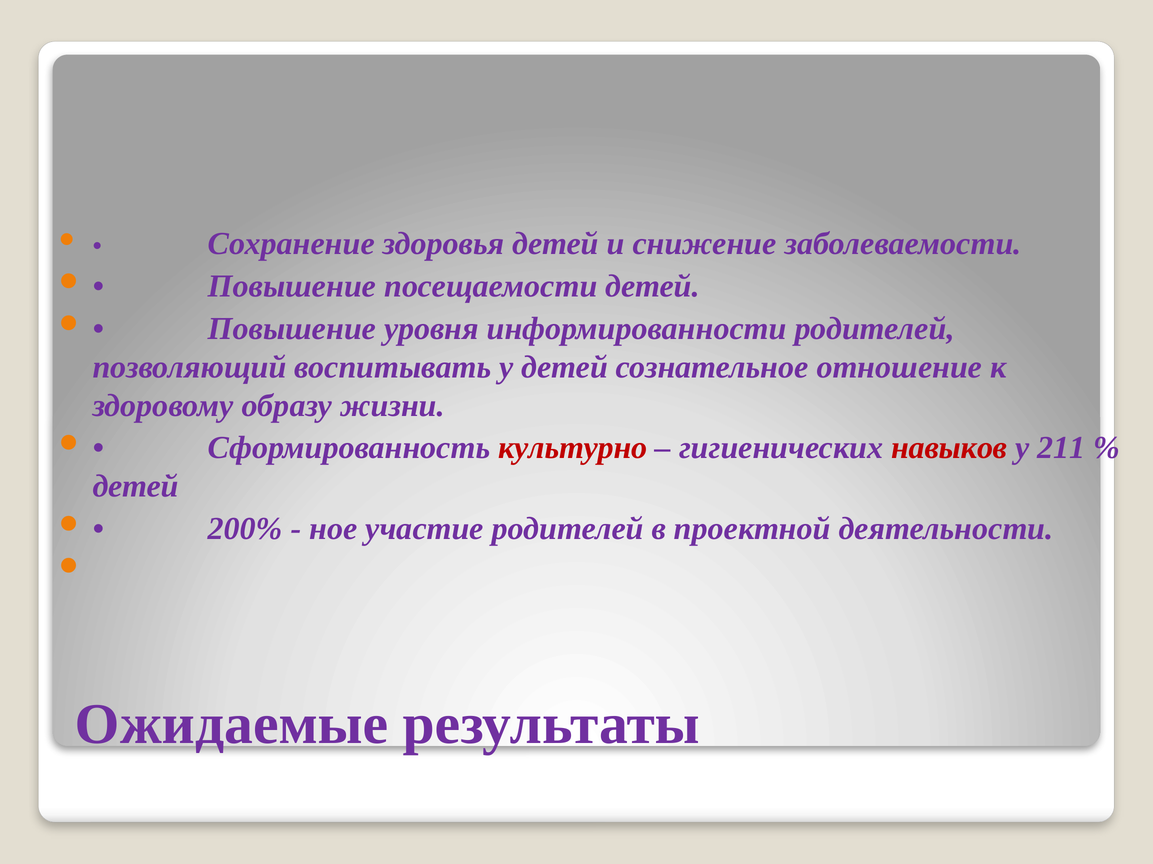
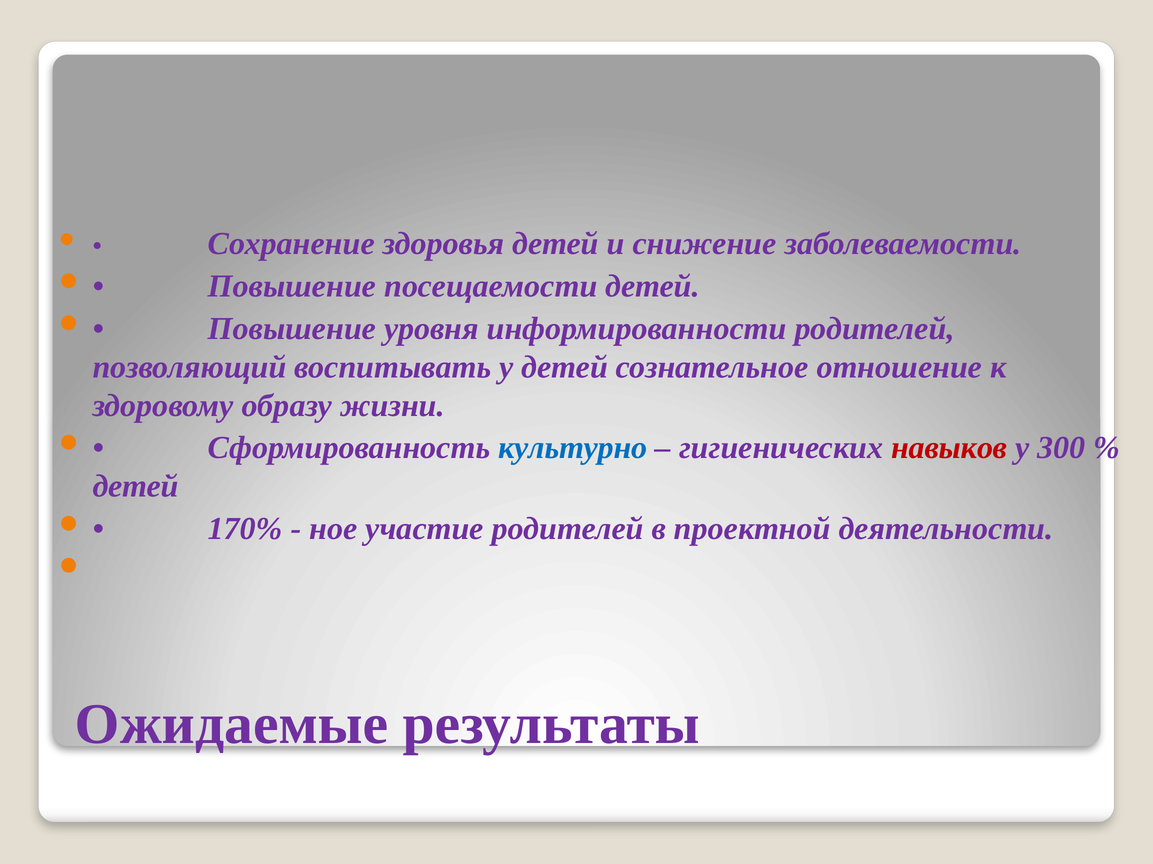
культурно colour: red -> blue
211: 211 -> 300
200%: 200% -> 170%
